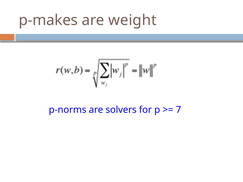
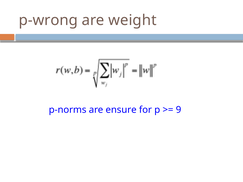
p-makes: p-makes -> p-wrong
solvers: solvers -> ensure
7: 7 -> 9
